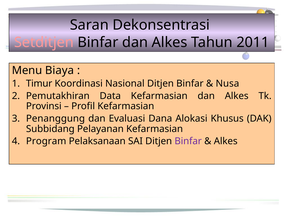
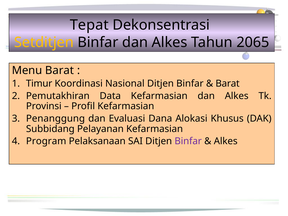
Saran: Saran -> Tepat
Setditjen colour: pink -> yellow
2011: 2011 -> 2065
Menu Biaya: Biaya -> Barat
Nusa at (227, 84): Nusa -> Barat
